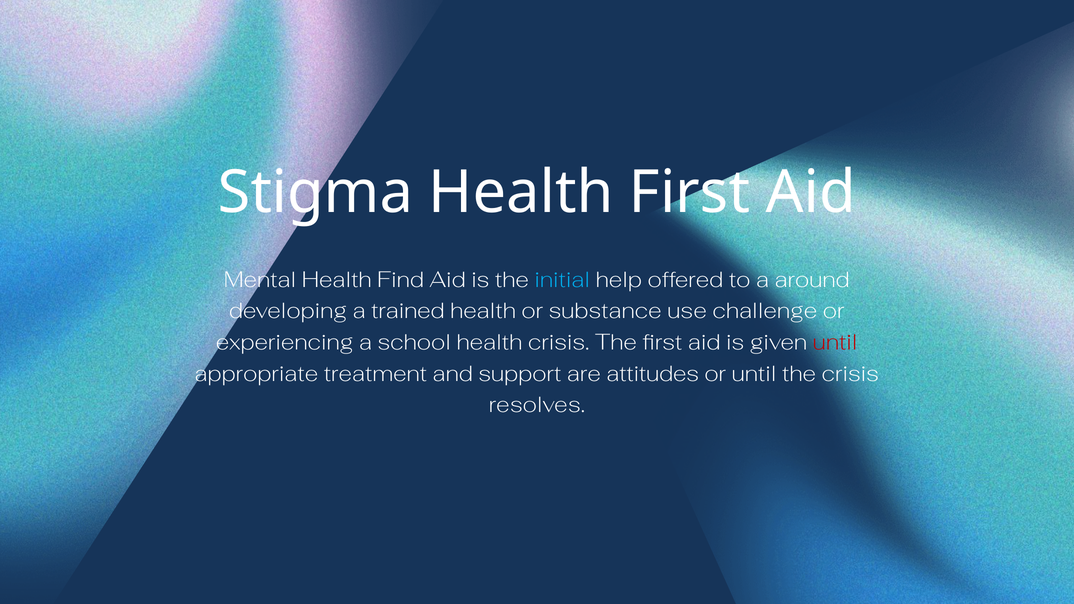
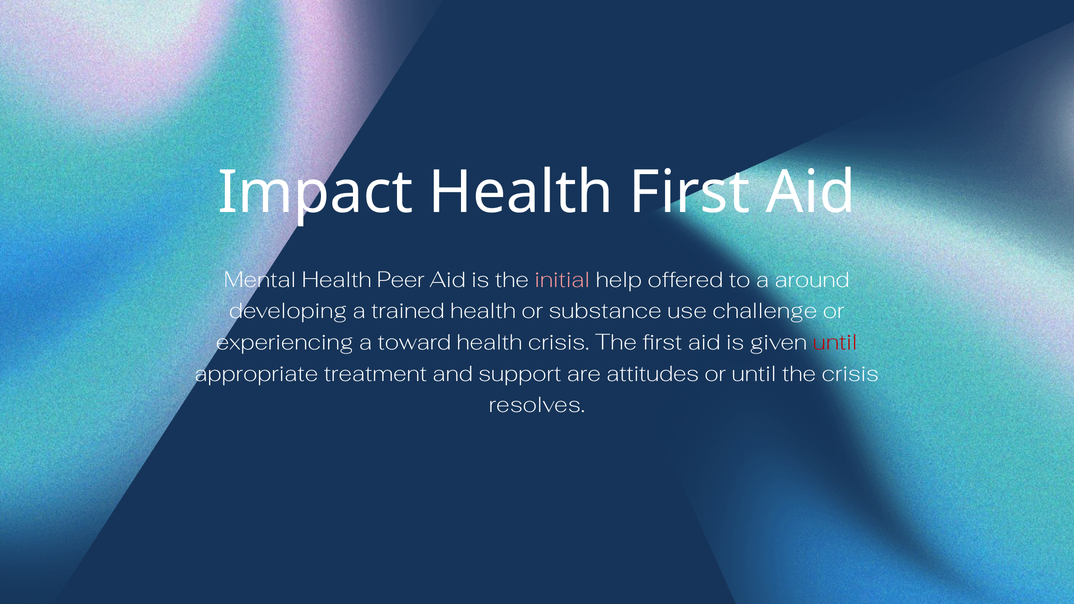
Stigma: Stigma -> Impact
Find: Find -> Peer
initial colour: light blue -> pink
school: school -> toward
